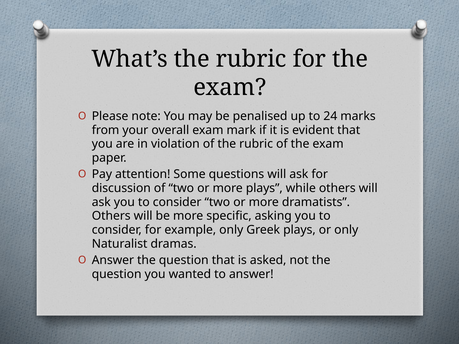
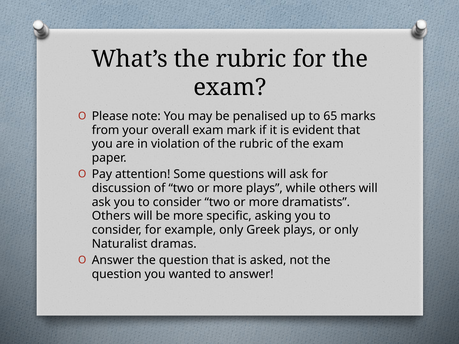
24: 24 -> 65
